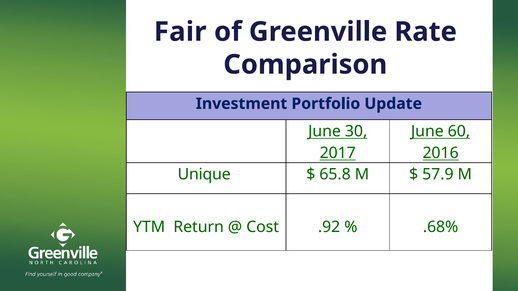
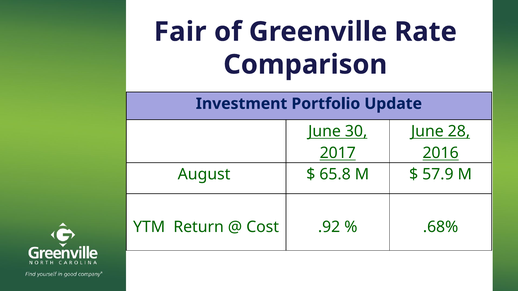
60: 60 -> 28
Unique: Unique -> August
